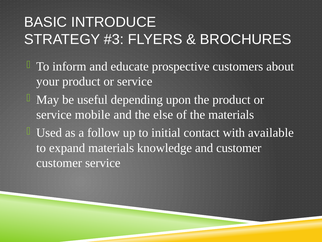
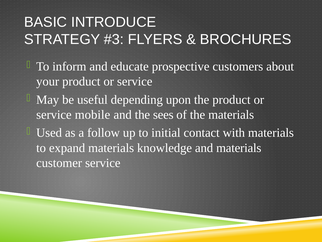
else: else -> sees
with available: available -> materials
and customer: customer -> materials
